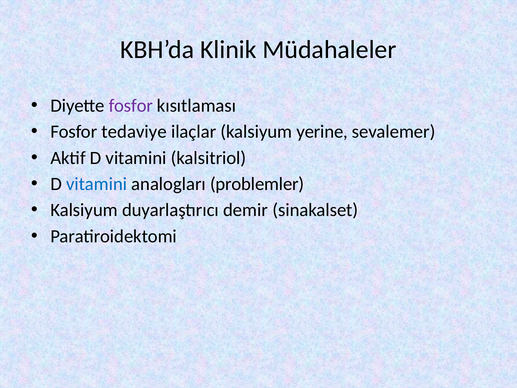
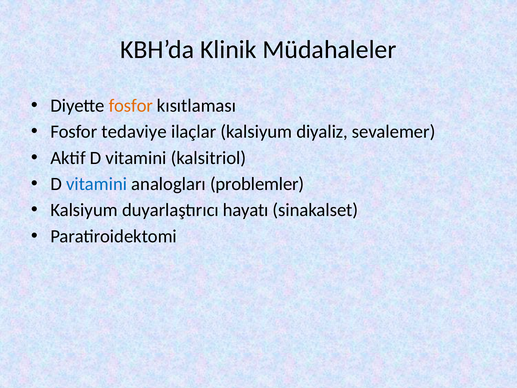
fosfor at (131, 106) colour: purple -> orange
yerine: yerine -> diyaliz
demir: demir -> hayatı
